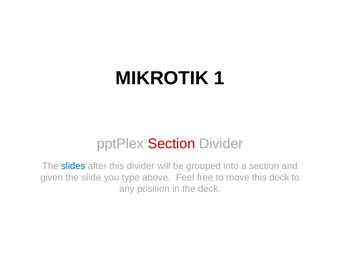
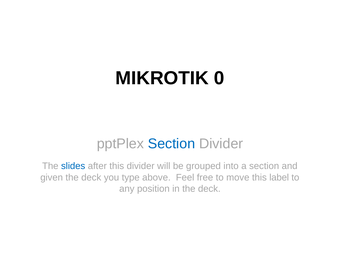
1: 1 -> 0
Section at (172, 144) colour: red -> blue
given the slide: slide -> deck
this deck: deck -> label
